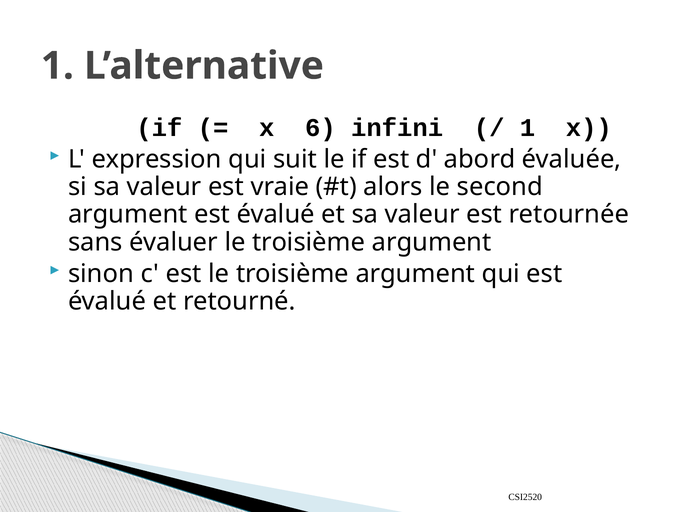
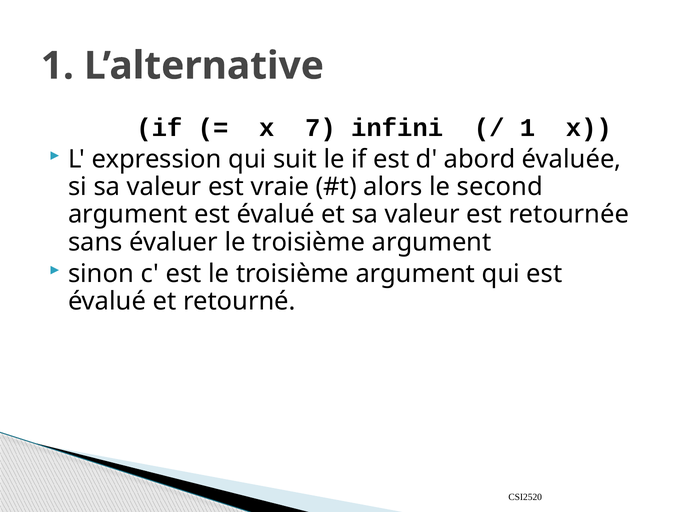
6: 6 -> 7
